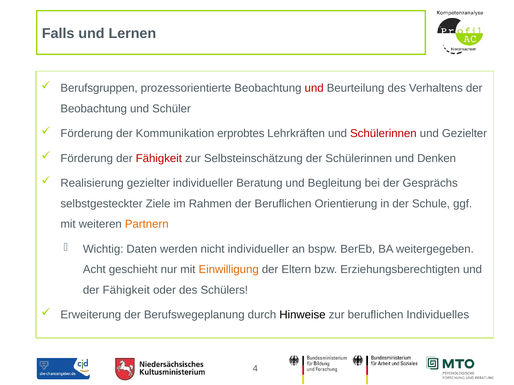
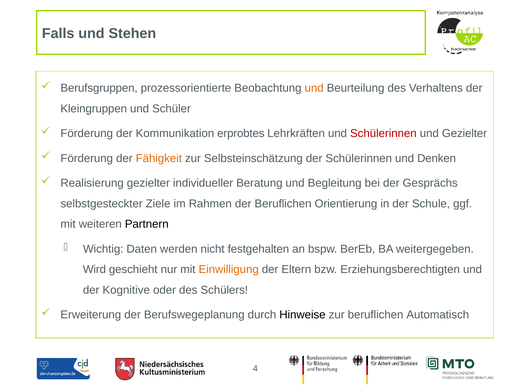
Lernen: Lernen -> Stehen
und at (314, 88) colour: red -> orange
Beobachtung at (94, 109): Beobachtung -> Kleingruppen
Fähigkeit at (159, 159) colour: red -> orange
Partnern colour: orange -> black
nicht individueller: individueller -> festgehalten
Acht: Acht -> Wird
Fähigkeit at (126, 290): Fähigkeit -> Kognitive
Individuelles: Individuelles -> Automatisch
